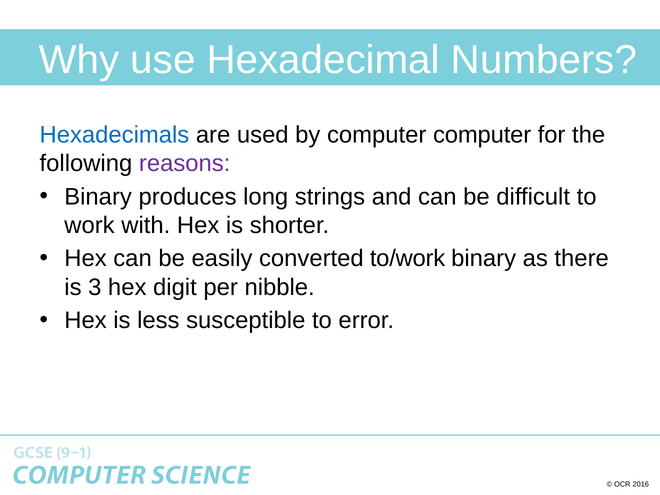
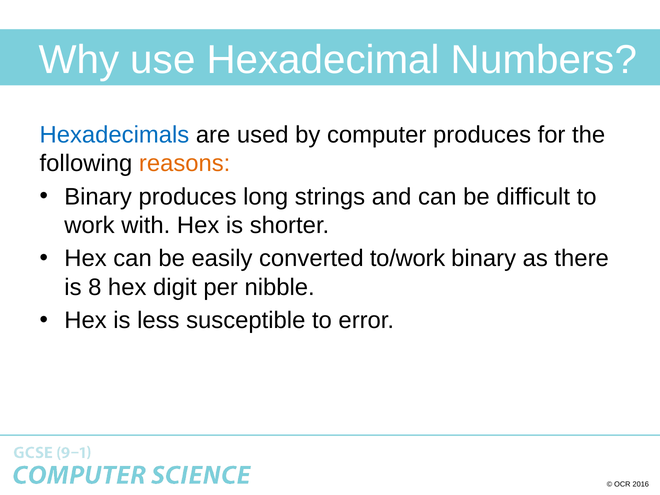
computer computer: computer -> produces
reasons colour: purple -> orange
3: 3 -> 8
